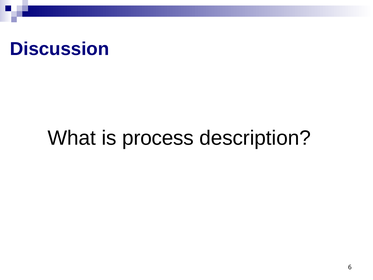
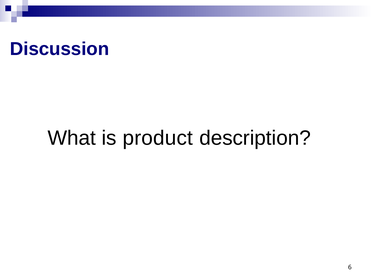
process: process -> product
